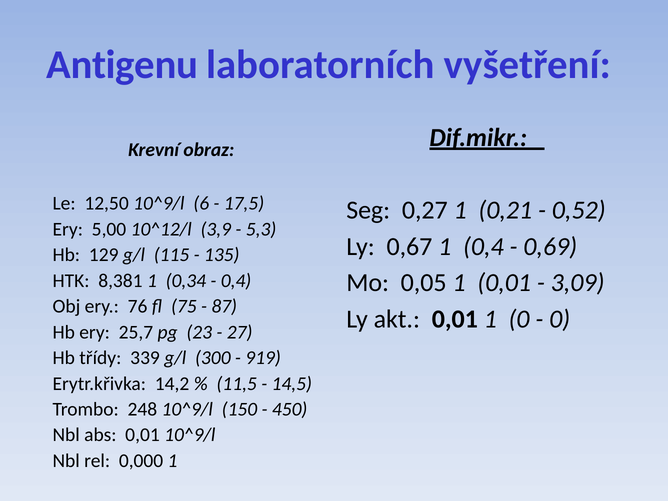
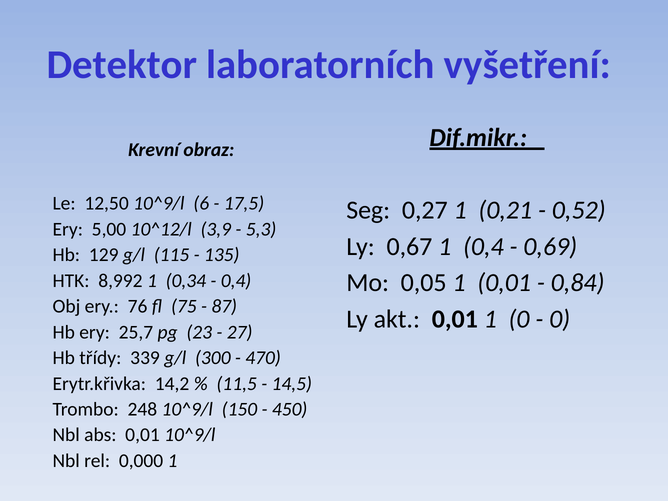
Antigenu: Antigenu -> Detektor
3,09: 3,09 -> 0,84
8,381: 8,381 -> 8,992
919: 919 -> 470
